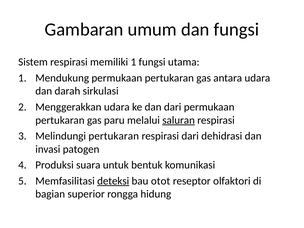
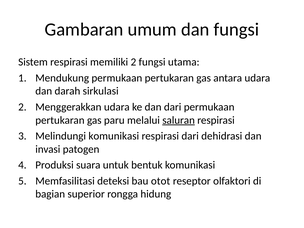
memiliki 1: 1 -> 2
Melindungi pertukaran: pertukaran -> komunikasi
deteksi underline: present -> none
